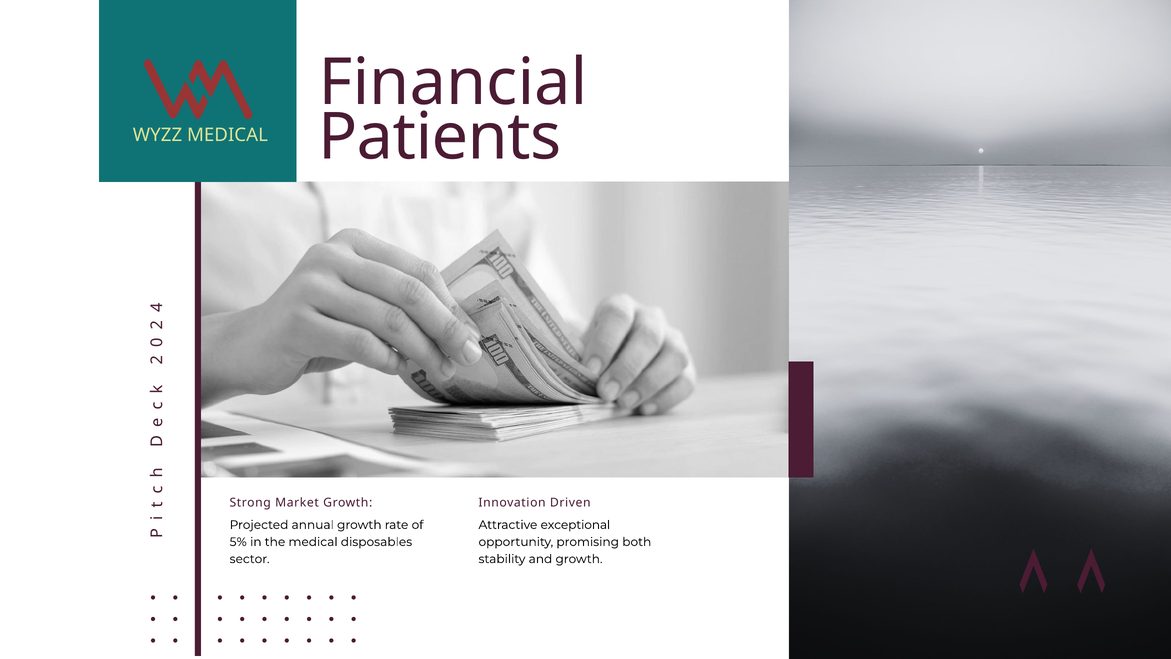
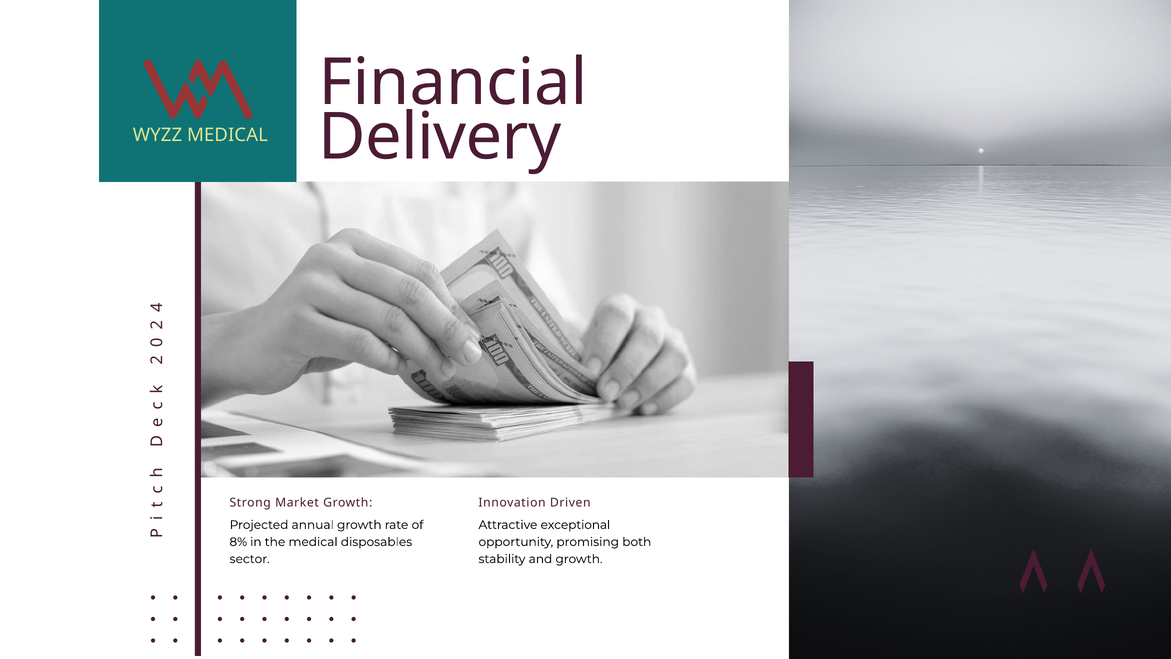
Patients: Patients -> Delivery
5%: 5% -> 8%
